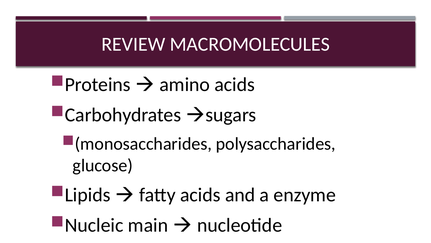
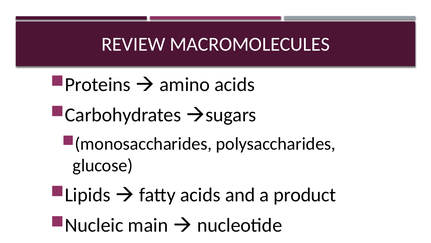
enzyme: enzyme -> product
